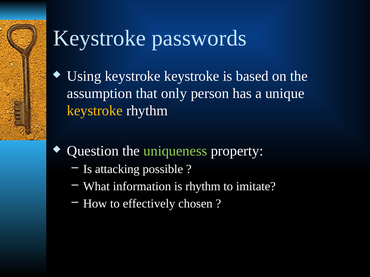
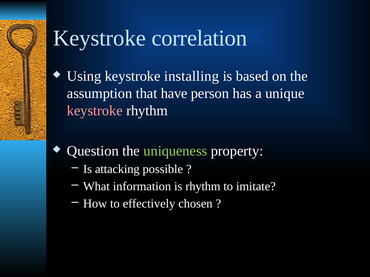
passwords: passwords -> correlation
keystroke keystroke: keystroke -> installing
only: only -> have
keystroke at (95, 111) colour: yellow -> pink
